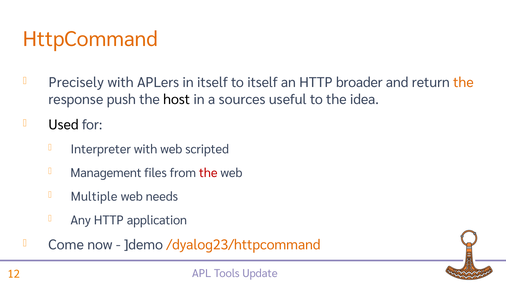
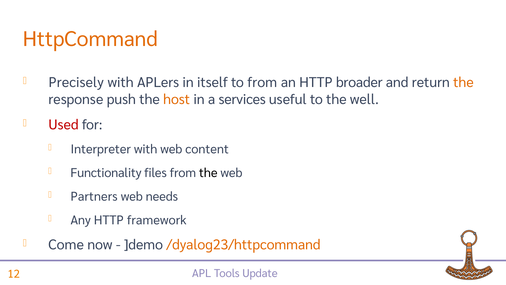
to itself: itself -> from
host colour: black -> orange
sources: sources -> services
idea: idea -> well
Used colour: black -> red
scripted: scripted -> content
Management: Management -> Functionality
the at (208, 173) colour: red -> black
Multiple: Multiple -> Partners
application: application -> framework
